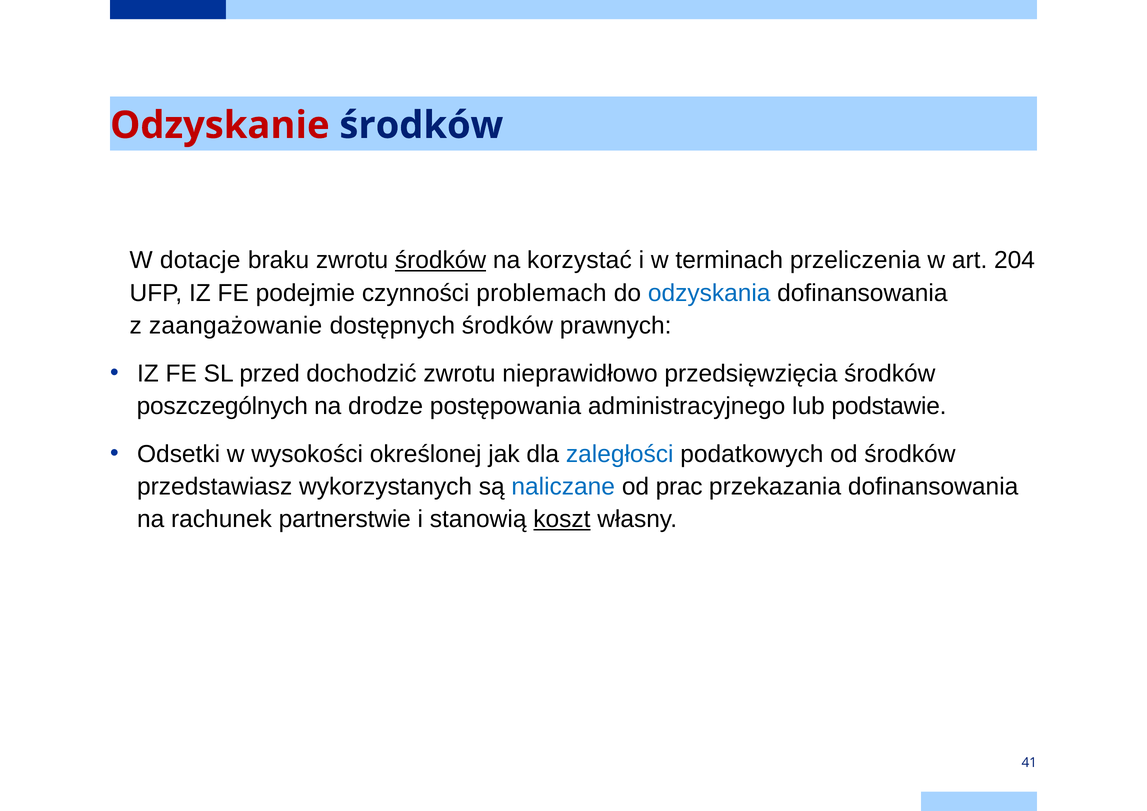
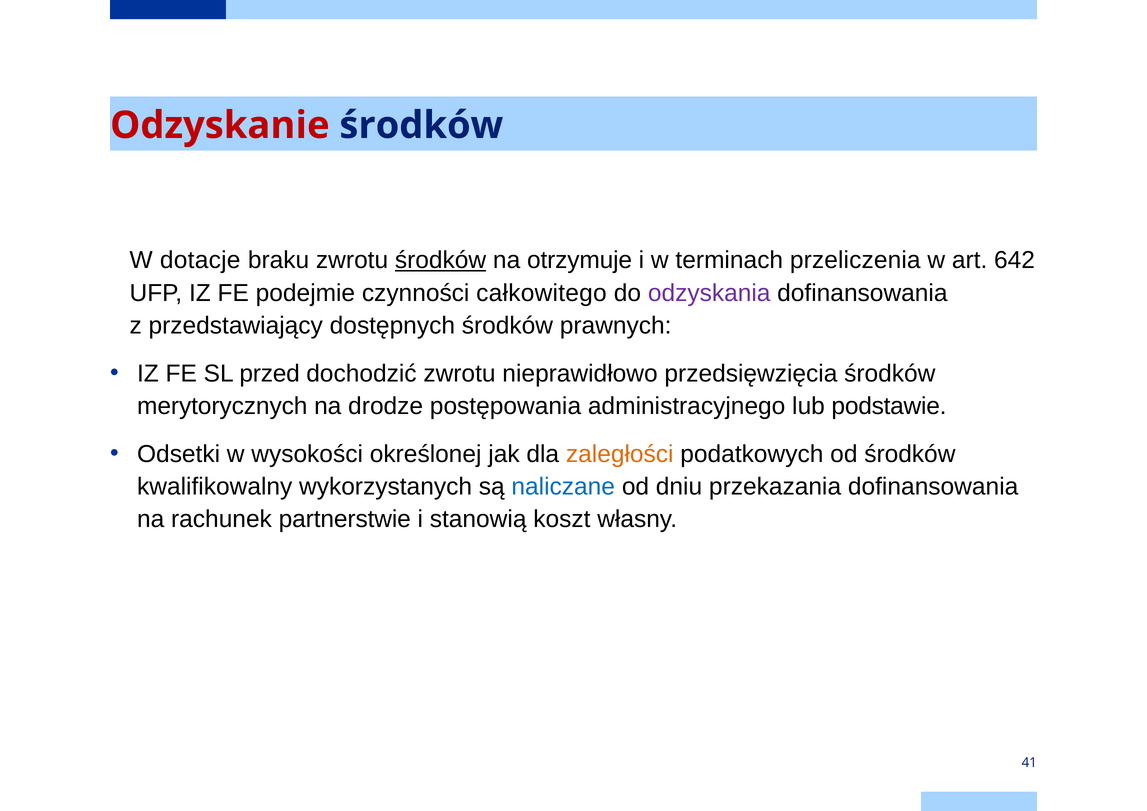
korzystać: korzystać -> otrzymuje
204: 204 -> 642
problemach: problemach -> całkowitego
odzyskania colour: blue -> purple
zaangażowanie: zaangażowanie -> przedstawiający
poszczególnych: poszczególnych -> merytorycznych
zaległości colour: blue -> orange
przedstawiasz: przedstawiasz -> kwalifikowalny
prac: prac -> dniu
koszt underline: present -> none
